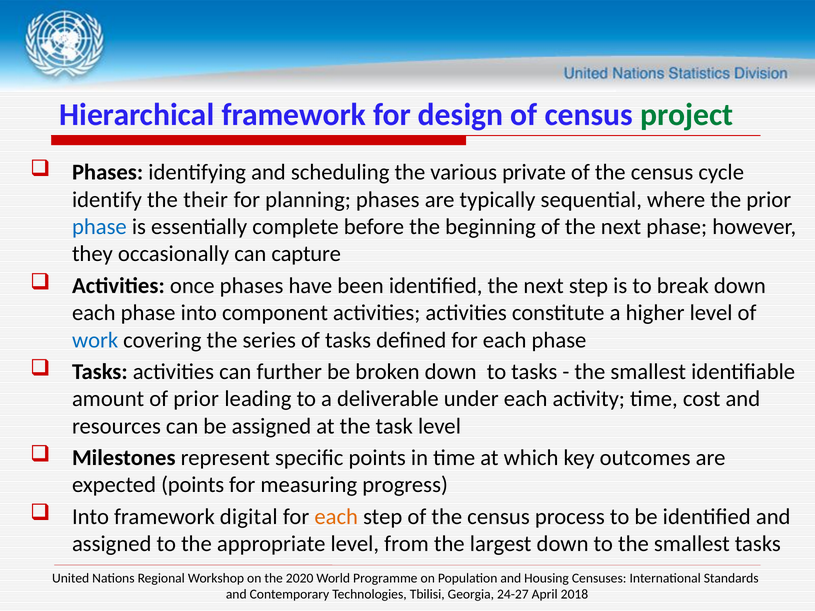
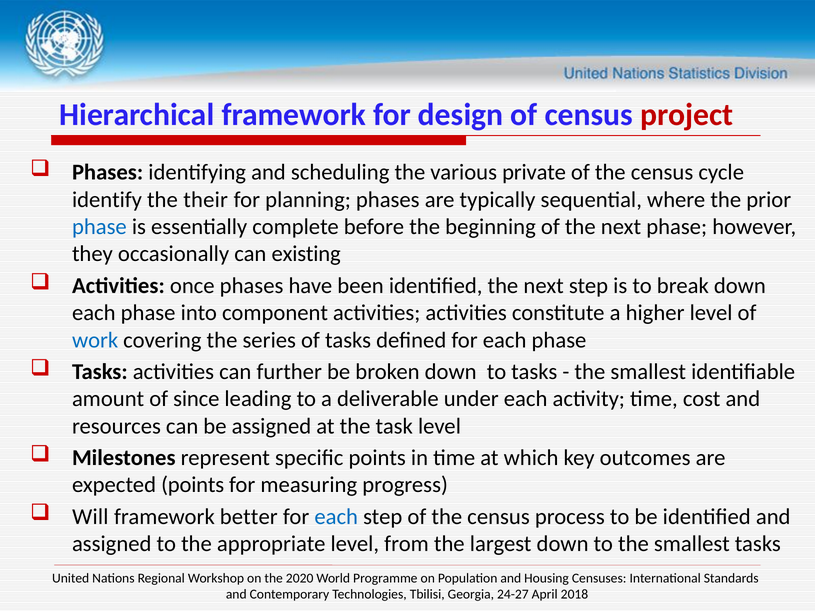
project colour: green -> red
capture: capture -> existing
of prior: prior -> since
Into at (90, 517): Into -> Will
digital: digital -> better
each at (336, 517) colour: orange -> blue
